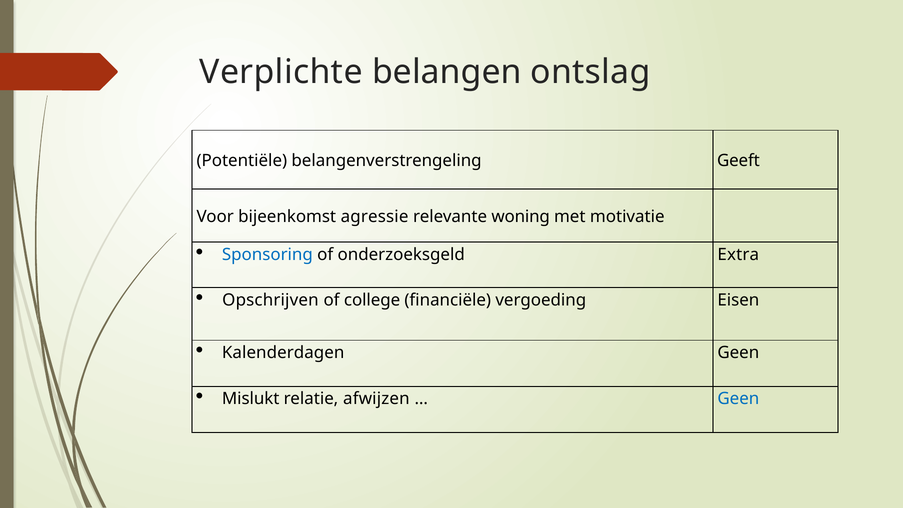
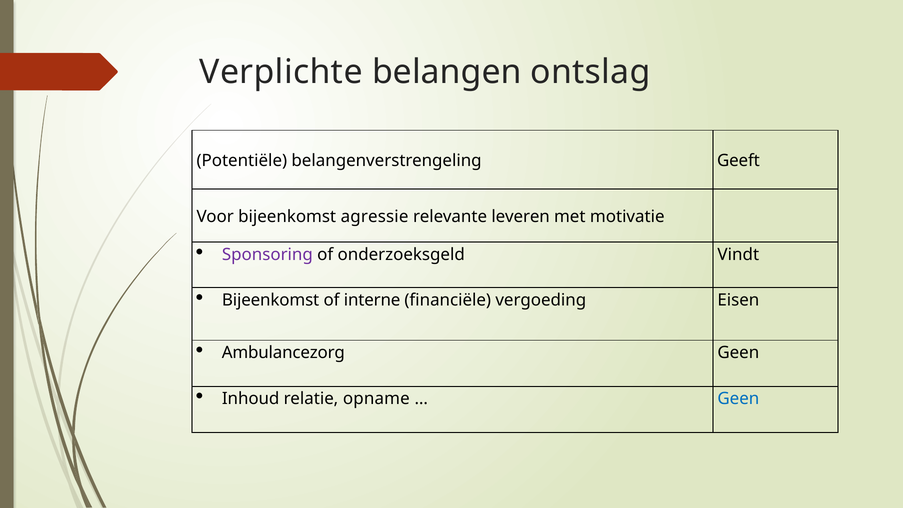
woning: woning -> leveren
Sponsoring colour: blue -> purple
Extra: Extra -> Vindt
Opschrijven at (270, 300): Opschrijven -> Bijeenkomst
college: college -> interne
Kalenderdagen: Kalenderdagen -> Ambulancezorg
Mislukt: Mislukt -> Inhoud
afwijzen: afwijzen -> opname
